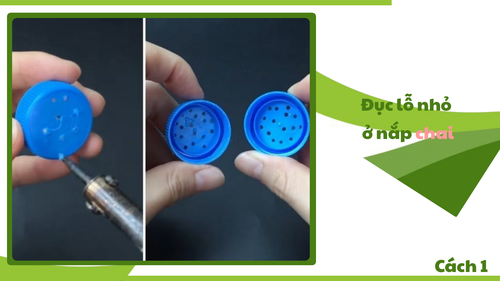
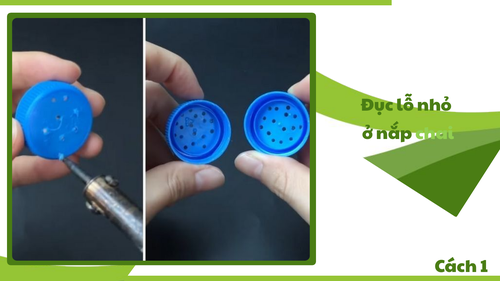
chai colour: pink -> light green
